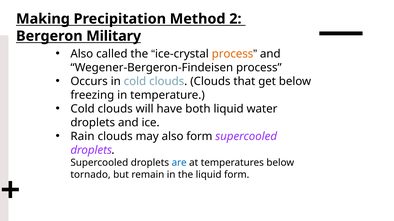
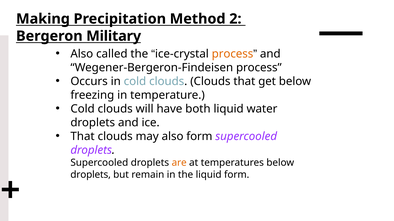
Rain at (82, 137): Rain -> That
are colour: blue -> orange
tornado at (91, 175): tornado -> droplets
